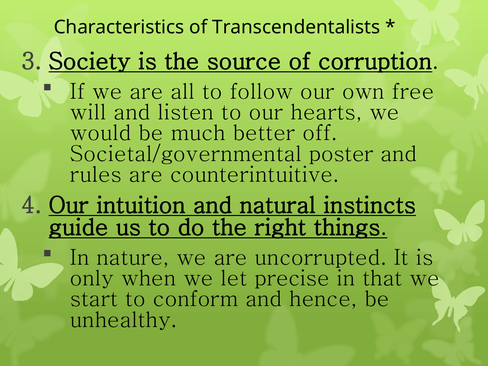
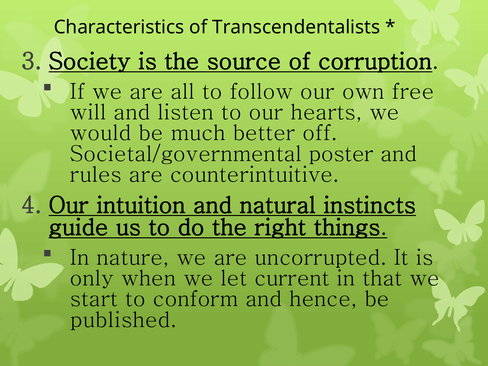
precise: precise -> current
unhealthy: unhealthy -> published
